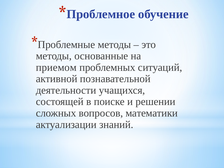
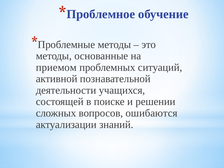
математики: математики -> ошибаются
